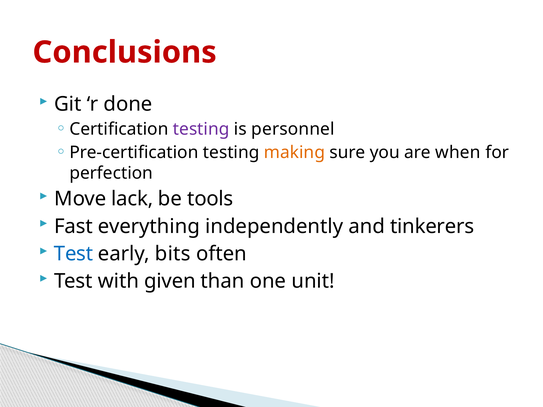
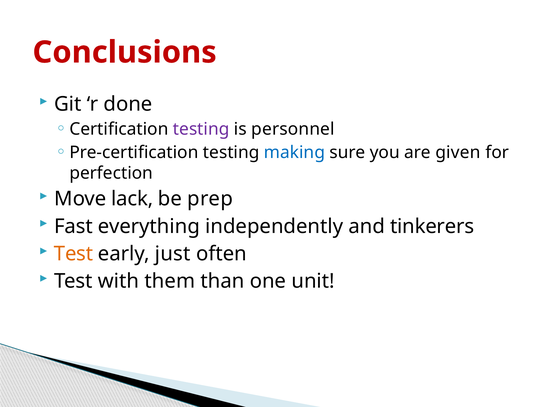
making colour: orange -> blue
when: when -> given
tools: tools -> prep
Test at (74, 254) colour: blue -> orange
bits: bits -> just
given: given -> them
